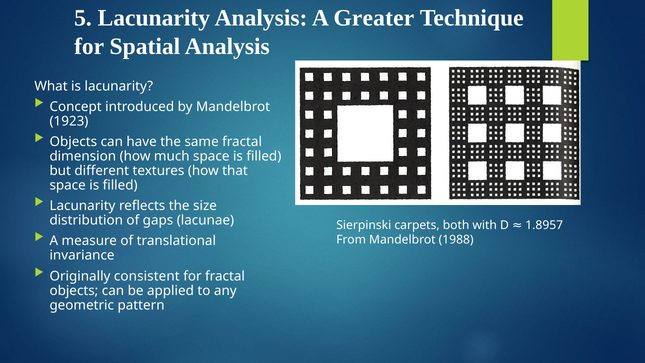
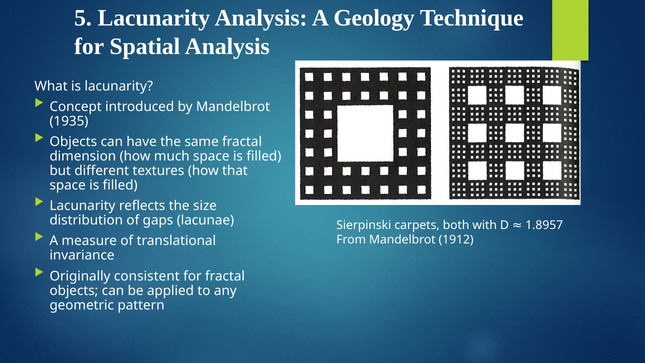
Greater: Greater -> Geology
1923: 1923 -> 1935
1988: 1988 -> 1912
